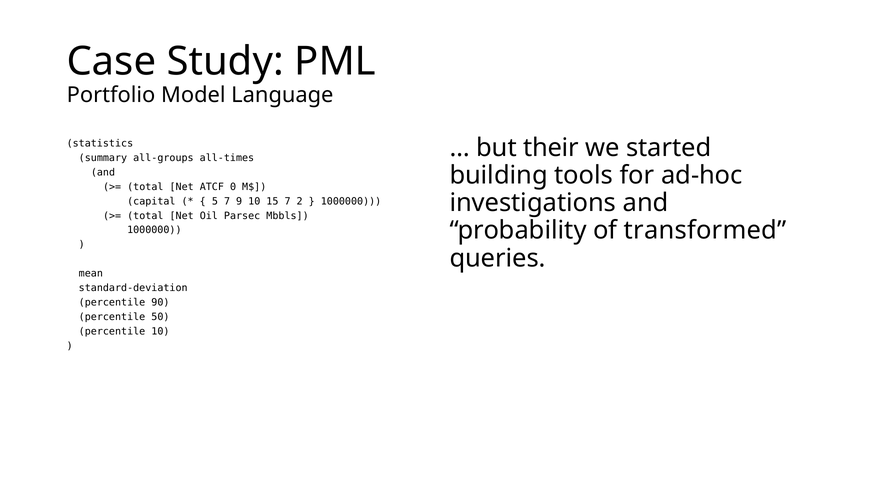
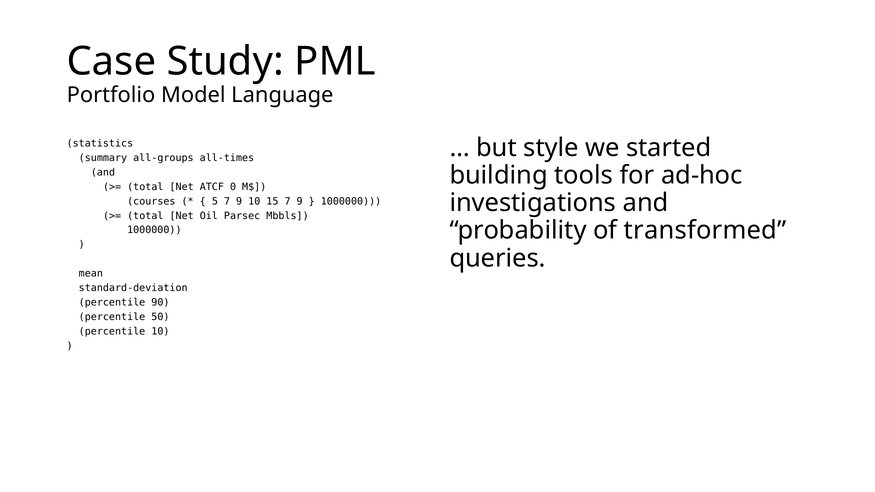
their: their -> style
capital: capital -> courses
15 7 2: 2 -> 9
